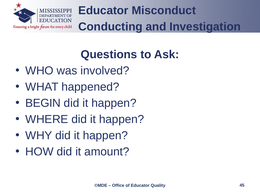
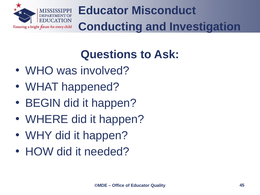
amount: amount -> needed
